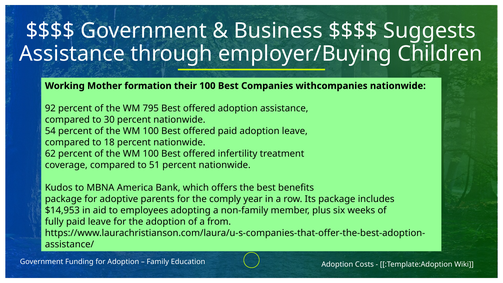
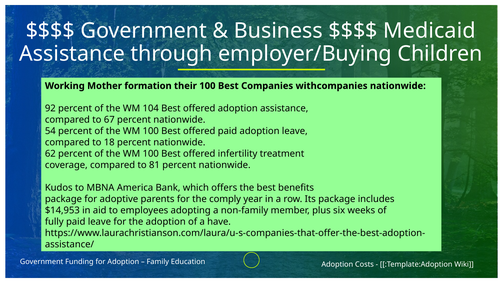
Suggests: Suggests -> Medicaid
795: 795 -> 104
30: 30 -> 67
51: 51 -> 81
from: from -> have
